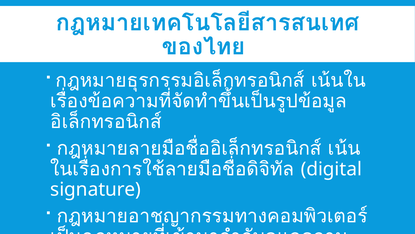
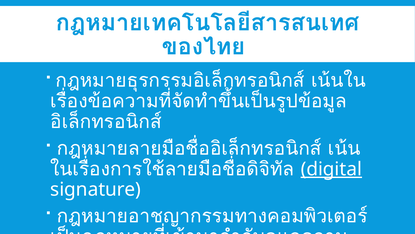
digital underline: none -> present
